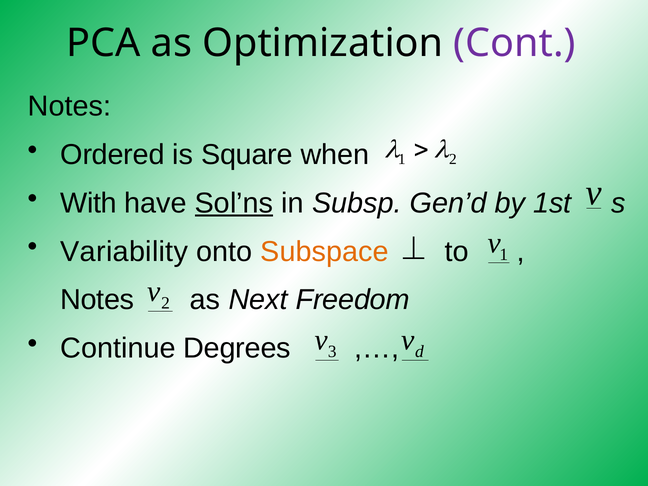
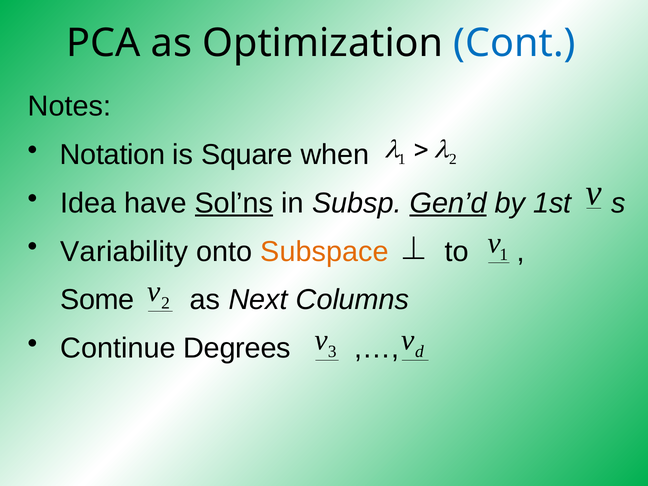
Cont colour: purple -> blue
Ordered: Ordered -> Notation
With: With -> Idea
Gen’d underline: none -> present
Notes at (97, 300): Notes -> Some
Freedom: Freedom -> Columns
